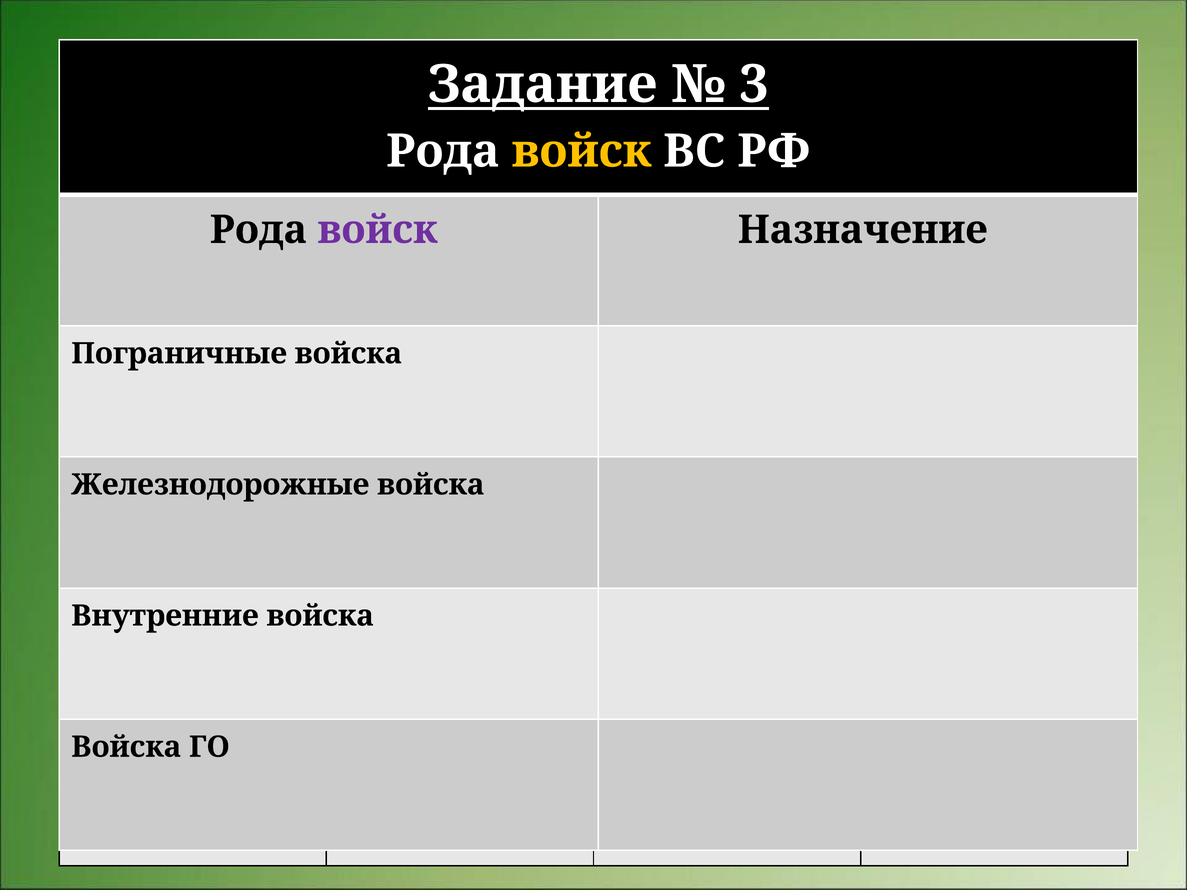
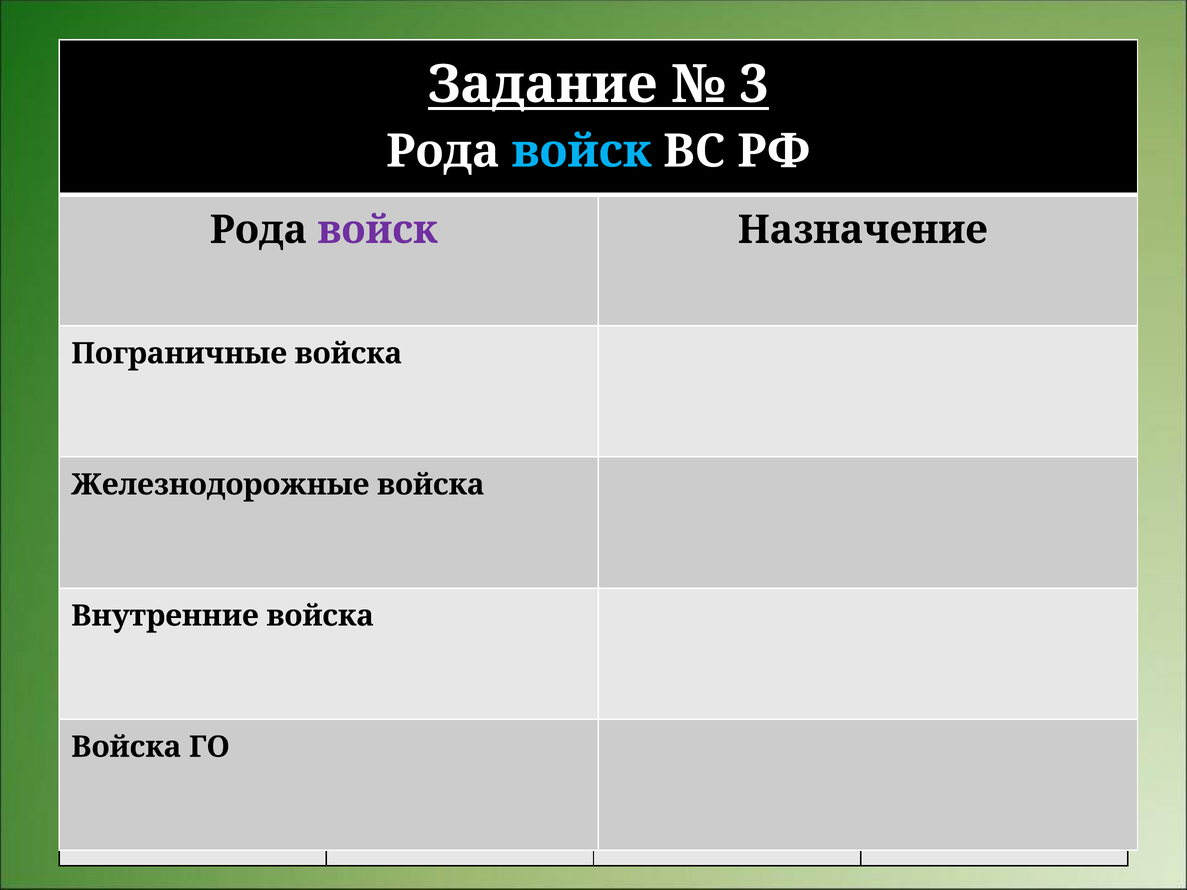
войск at (582, 151) colour: yellow -> light blue
